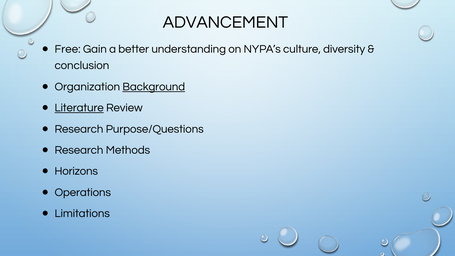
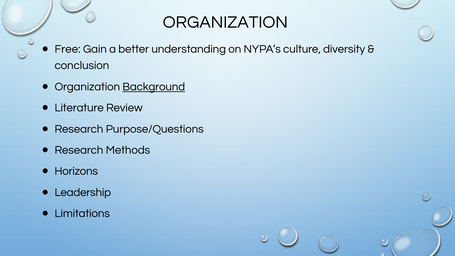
ADVANCEMENT at (225, 22): ADVANCEMENT -> ORGANIZATION
Literature underline: present -> none
Operations: Operations -> Leadership
